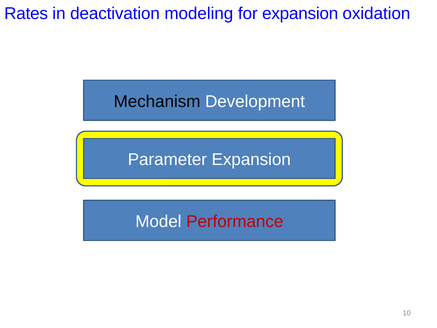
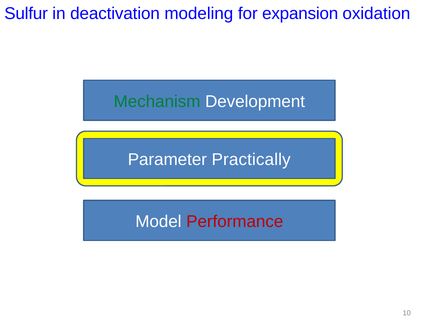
Rates: Rates -> Sulfur
Mechanism colour: black -> green
Parameter Expansion: Expansion -> Practically
